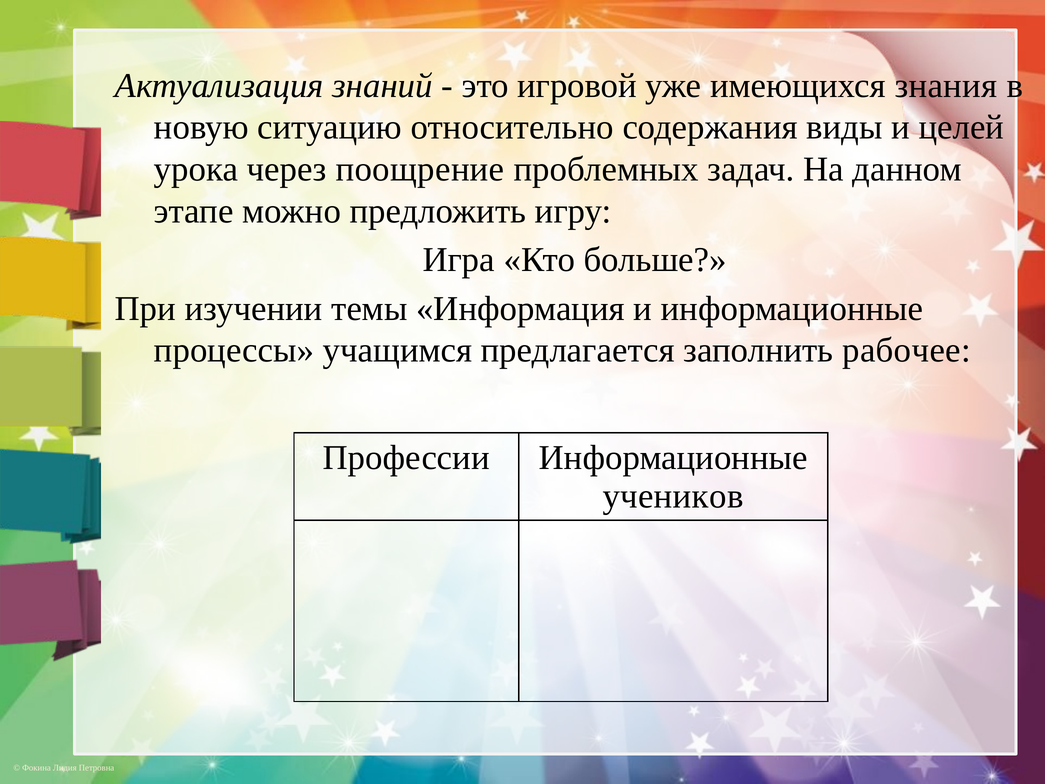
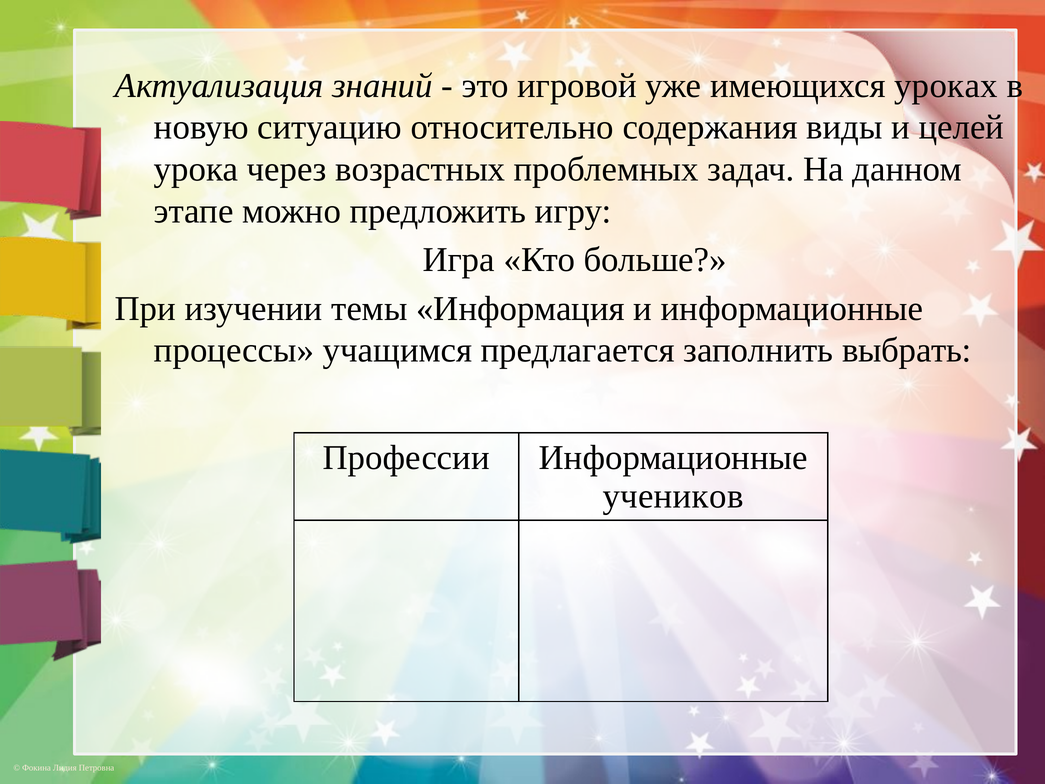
знания: знания -> уроках
поощрение: поощрение -> возрастных
рабочее: рабочее -> выбрать
